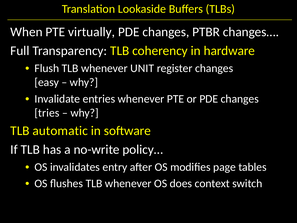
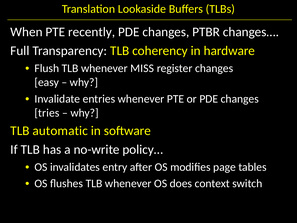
virtually: virtually -> recently
UNIT: UNIT -> MISS
